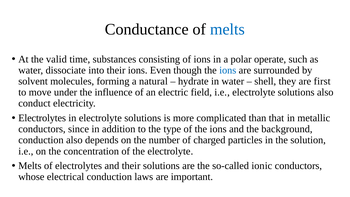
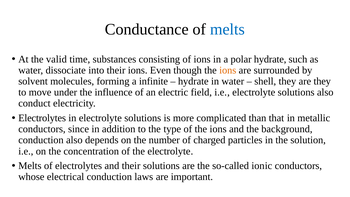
polar operate: operate -> hydrate
ions at (228, 70) colour: blue -> orange
natural: natural -> infinite
are first: first -> they
